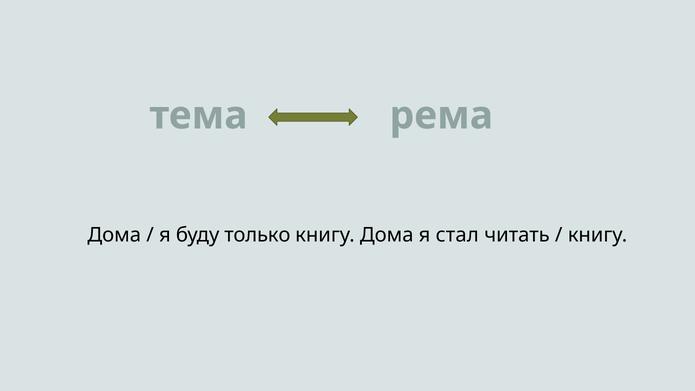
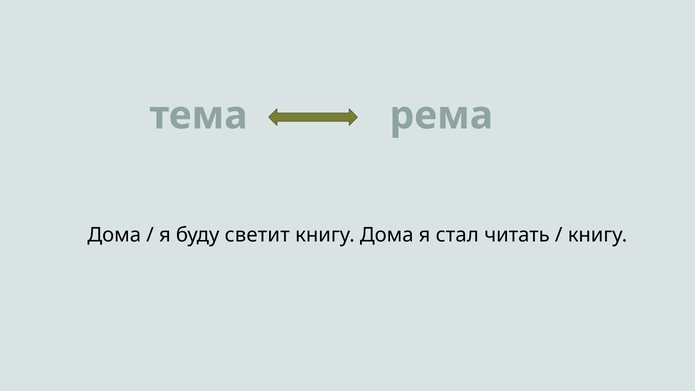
только: только -> светит
